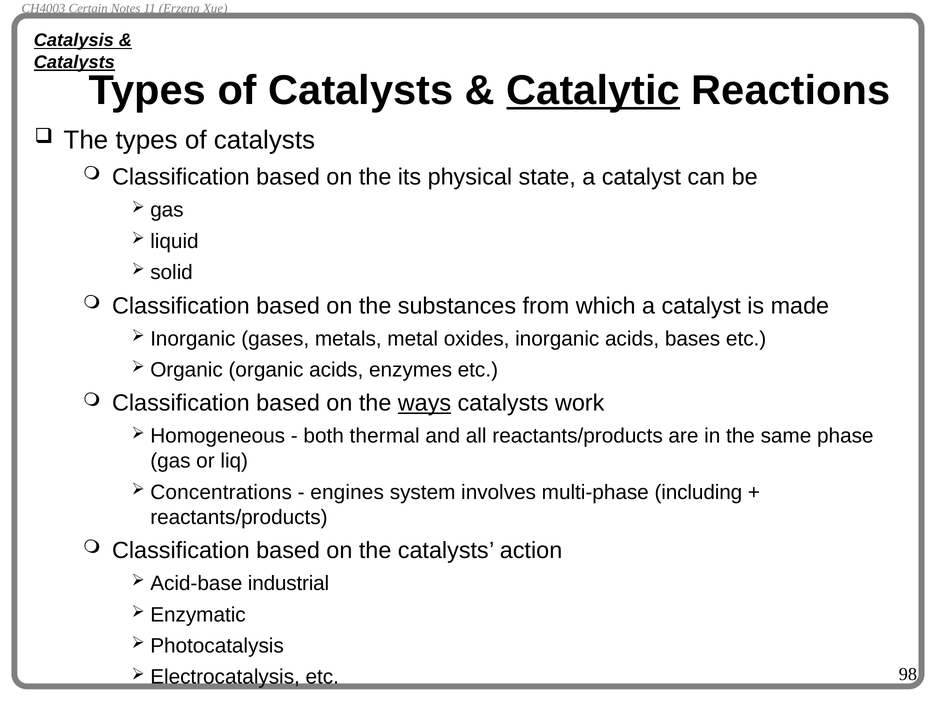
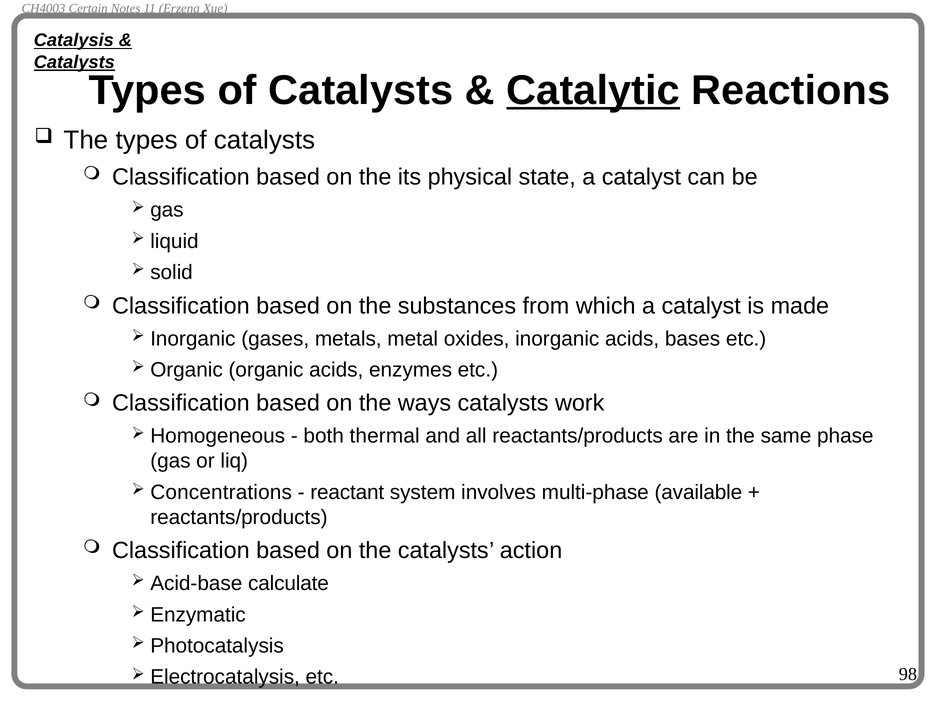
ways underline: present -> none
engines: engines -> reactant
including: including -> available
industrial: industrial -> calculate
